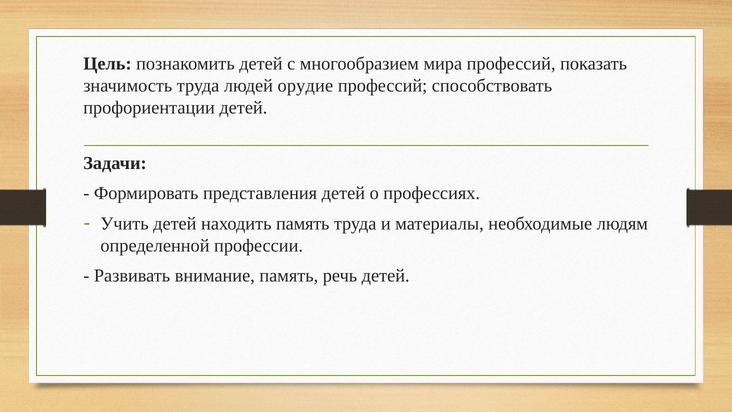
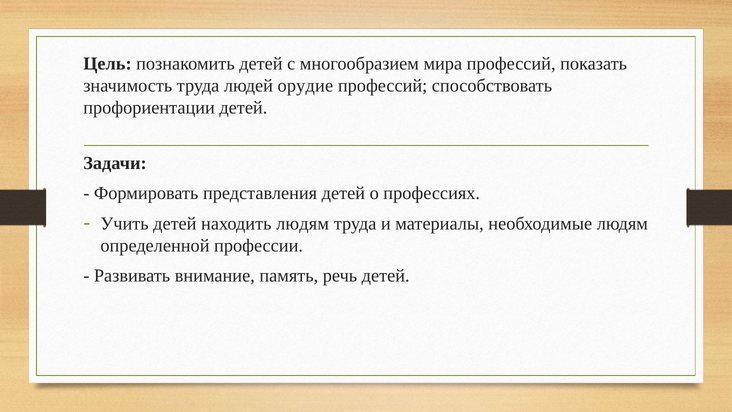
находить память: память -> людям
